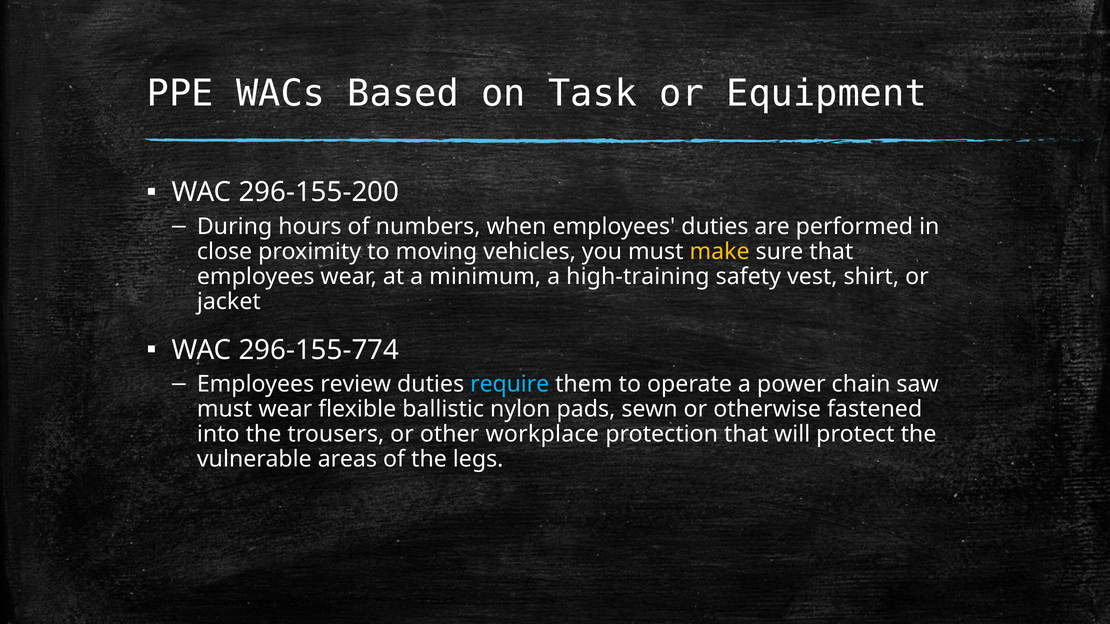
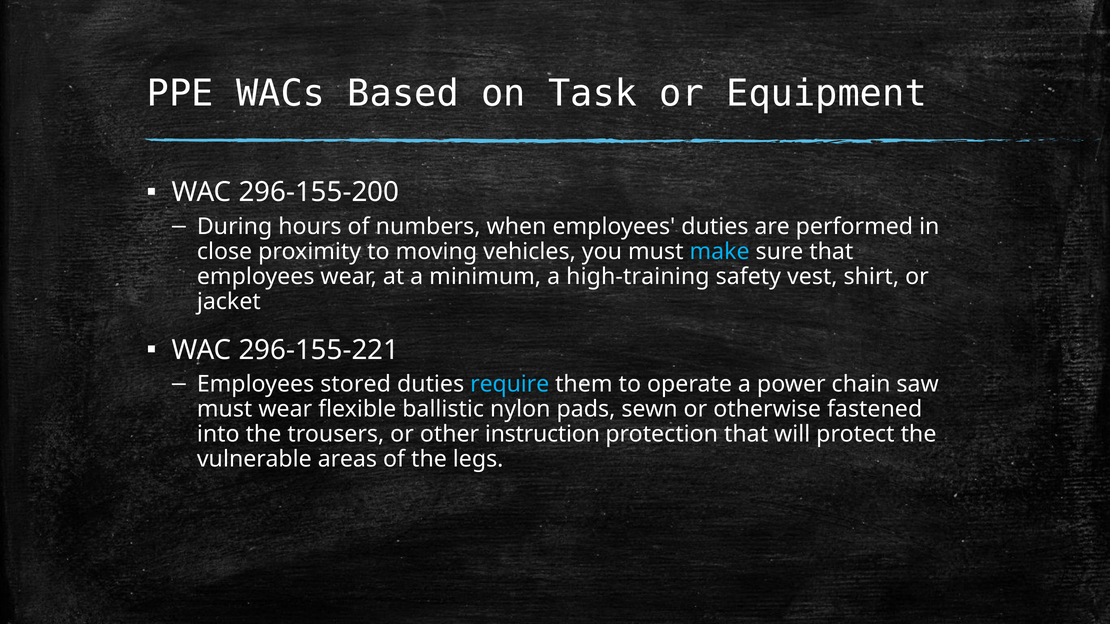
make colour: yellow -> light blue
296-155-774: 296-155-774 -> 296-155-221
review: review -> stored
workplace: workplace -> instruction
